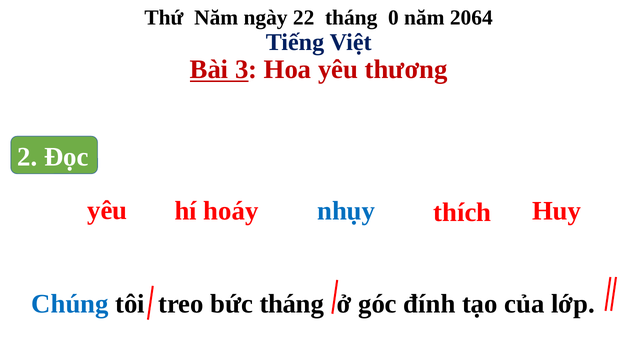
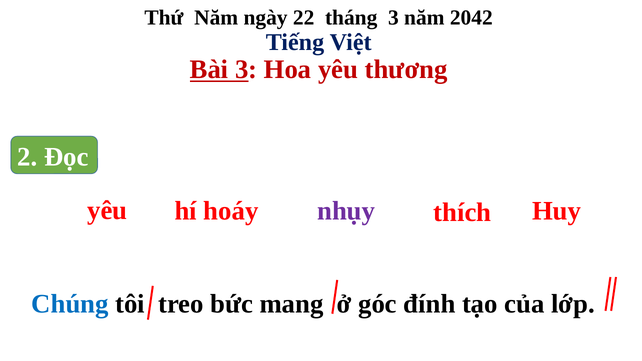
tháng 0: 0 -> 3
2064: 2064 -> 2042
nhụy colour: blue -> purple
bức tháng: tháng -> mang
